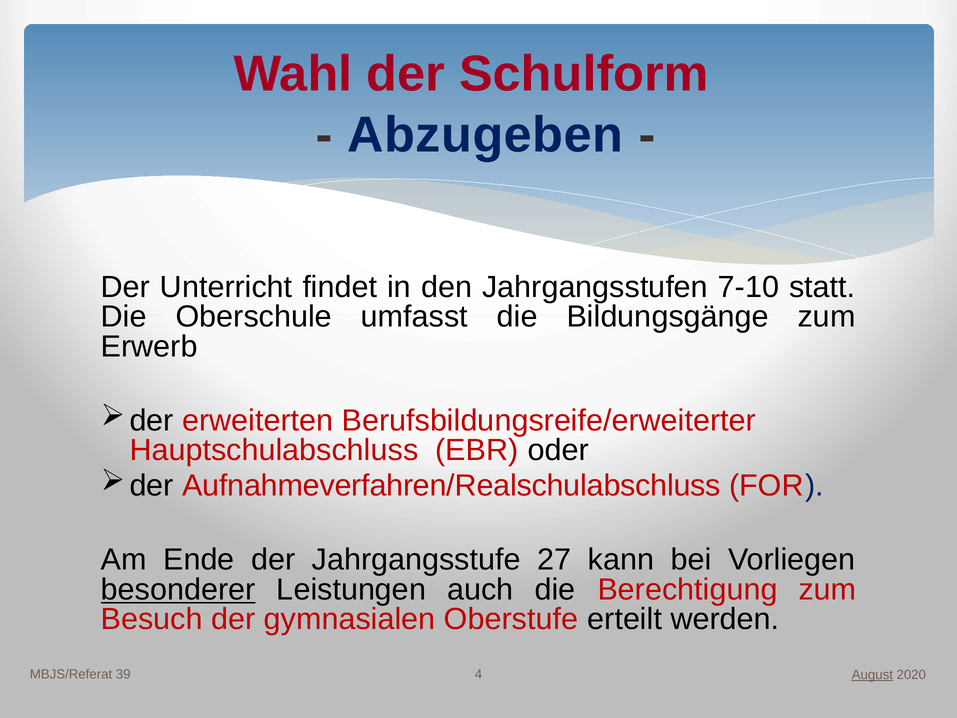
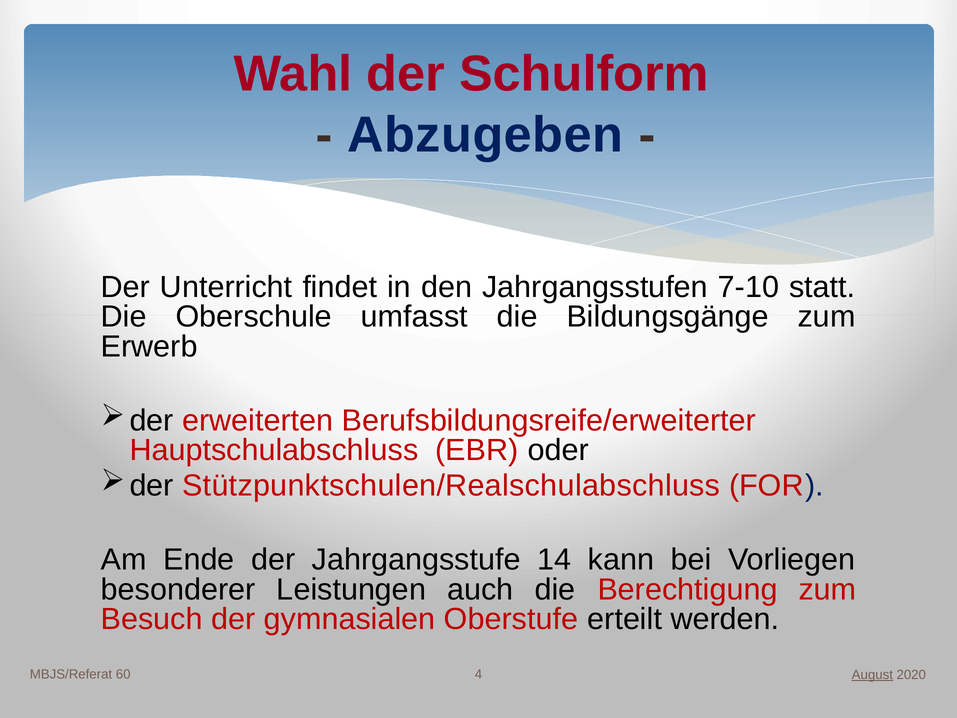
Aufnahmeverfahren/Realschulabschluss: Aufnahmeverfahren/Realschulabschluss -> Stützpunktschulen/Realschulabschluss
27: 27 -> 14
besonderer underline: present -> none
39: 39 -> 60
